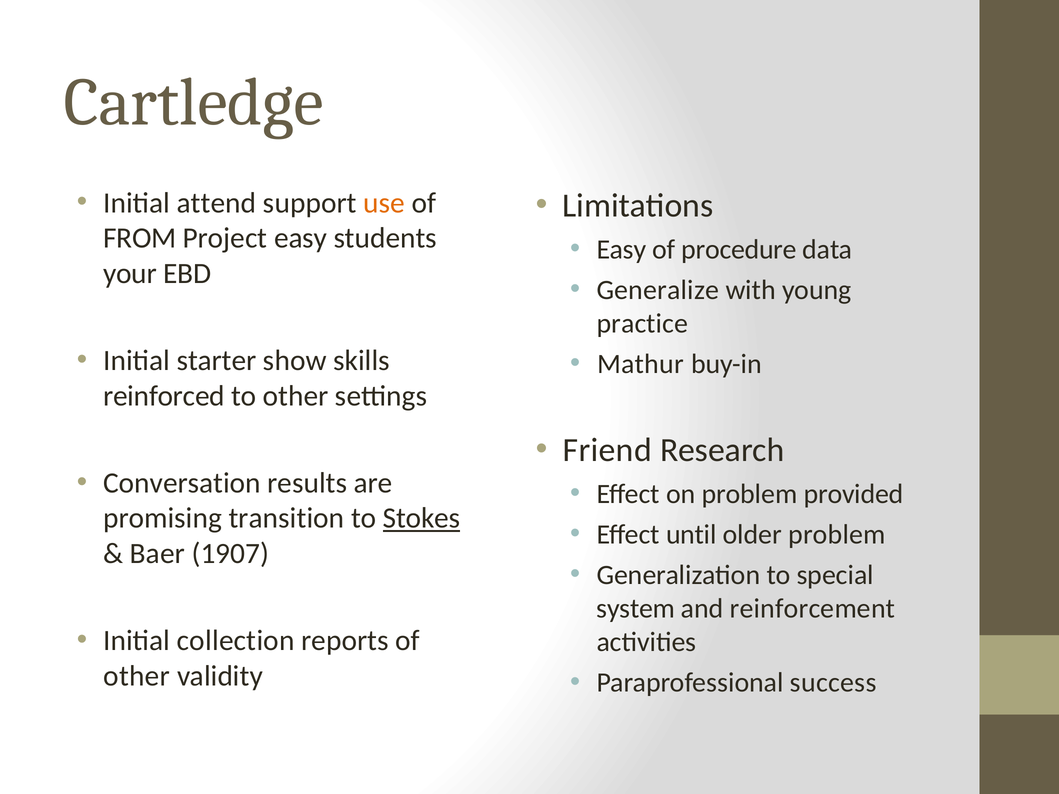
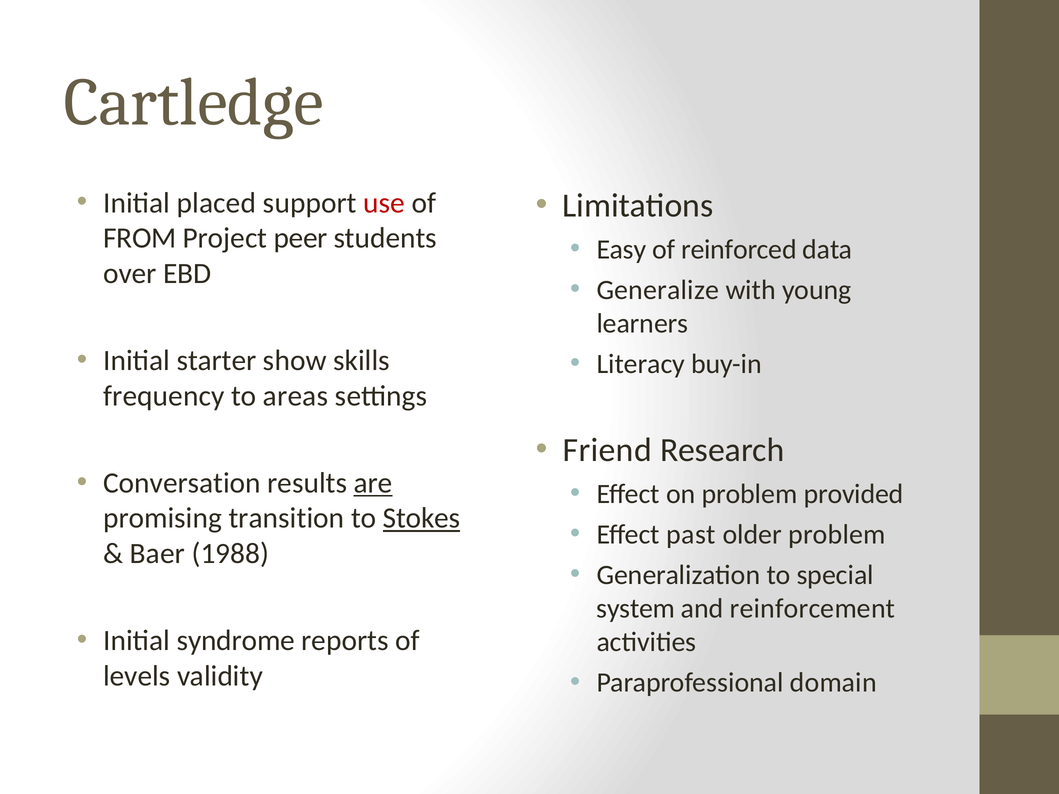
attend: attend -> placed
use colour: orange -> red
Project easy: easy -> peer
procedure: procedure -> reinforced
your: your -> over
practice: practice -> learners
Mathur: Mathur -> Literacy
reinforced: reinforced -> frequency
to other: other -> areas
are underline: none -> present
until: until -> past
1907: 1907 -> 1988
collection: collection -> syndrome
other at (137, 676): other -> levels
success: success -> domain
